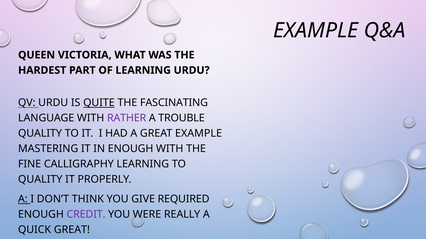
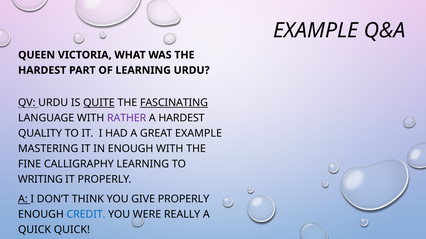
FASCINATING underline: none -> present
A TROUBLE: TROUBLE -> HARDEST
QUALITY at (40, 180): QUALITY -> WRITING
GIVE REQUIRED: REQUIRED -> PROPERLY
CREDIT colour: purple -> blue
QUICK GREAT: GREAT -> QUICK
